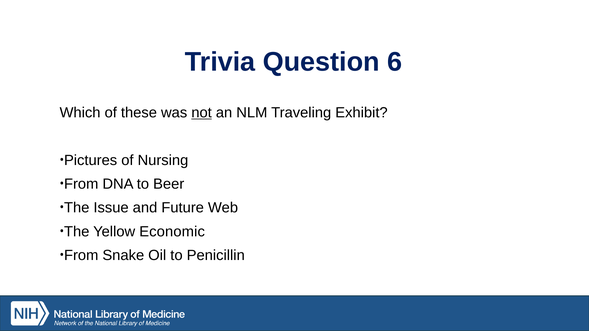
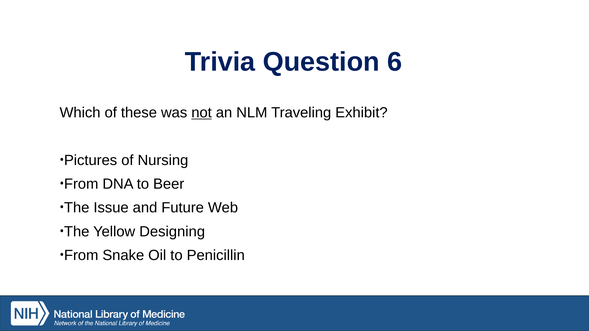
Economic: Economic -> Designing
